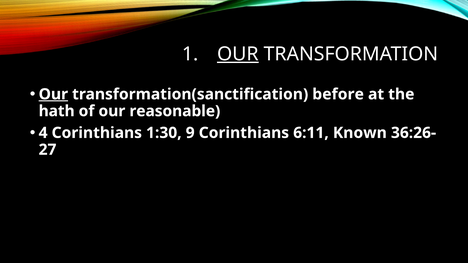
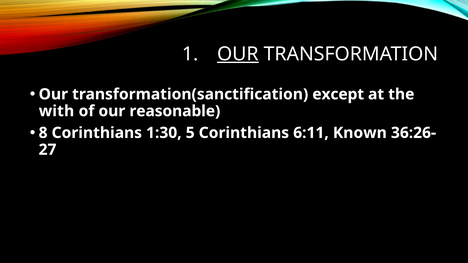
Our at (53, 94) underline: present -> none
before: before -> except
hath: hath -> with
4: 4 -> 8
9: 9 -> 5
